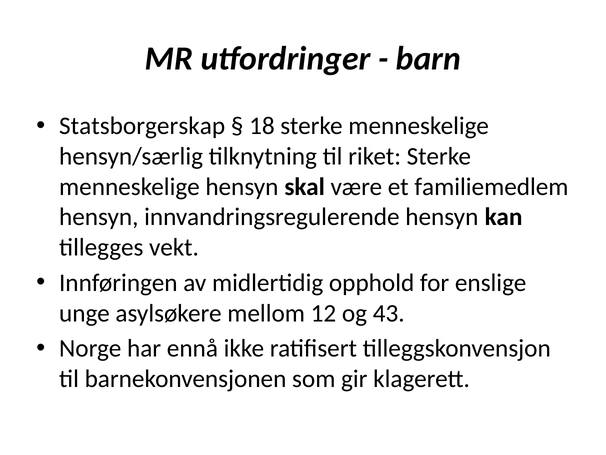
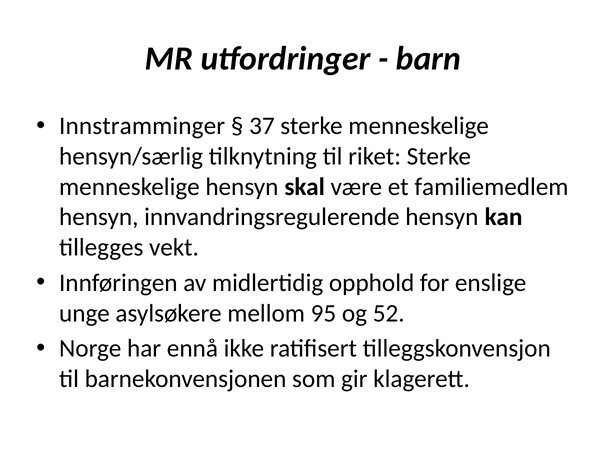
Statsborgerskap: Statsborgerskap -> Innstramminger
18: 18 -> 37
12: 12 -> 95
43: 43 -> 52
